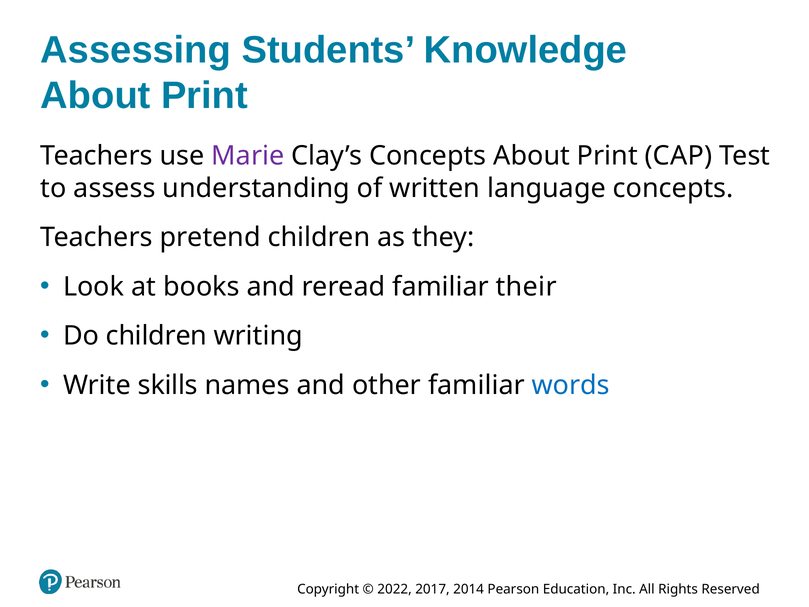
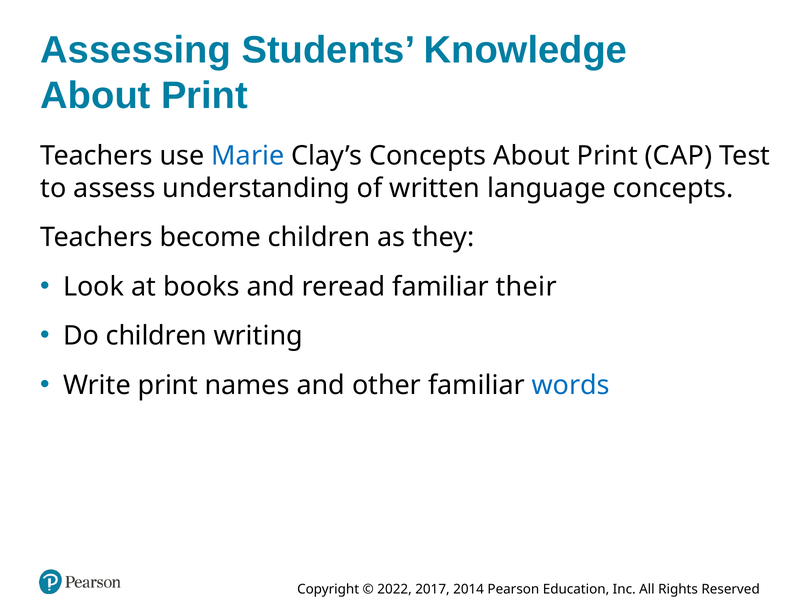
Marie colour: purple -> blue
pretend: pretend -> become
Write skills: skills -> print
